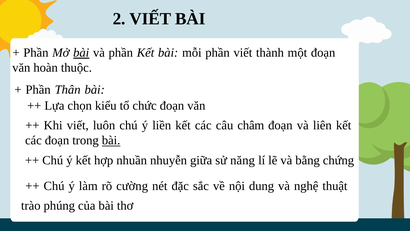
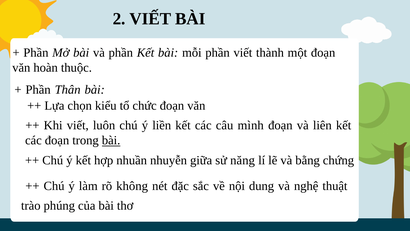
bài at (81, 53) underline: present -> none
châm: châm -> mình
cường: cường -> không
